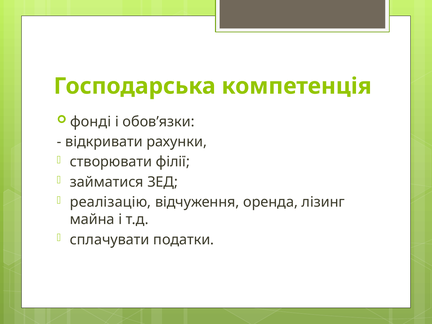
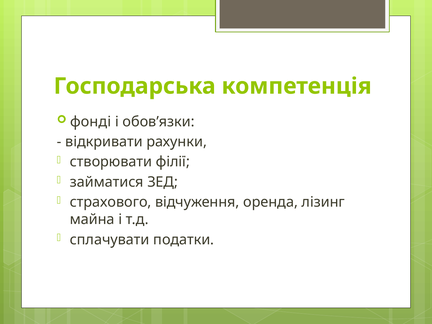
реалізацію: реалізацію -> страхового
